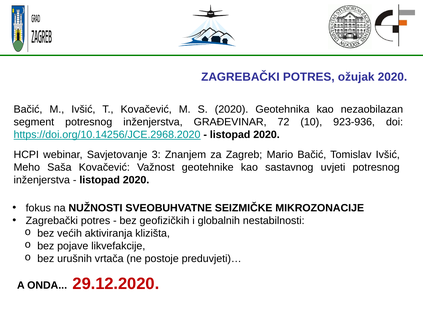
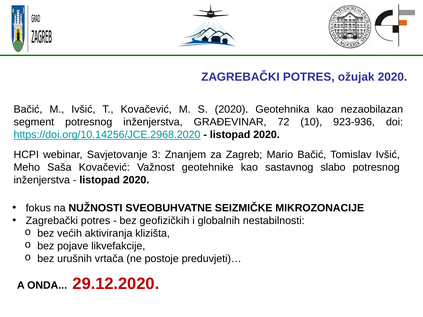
uvjeti: uvjeti -> slabo
